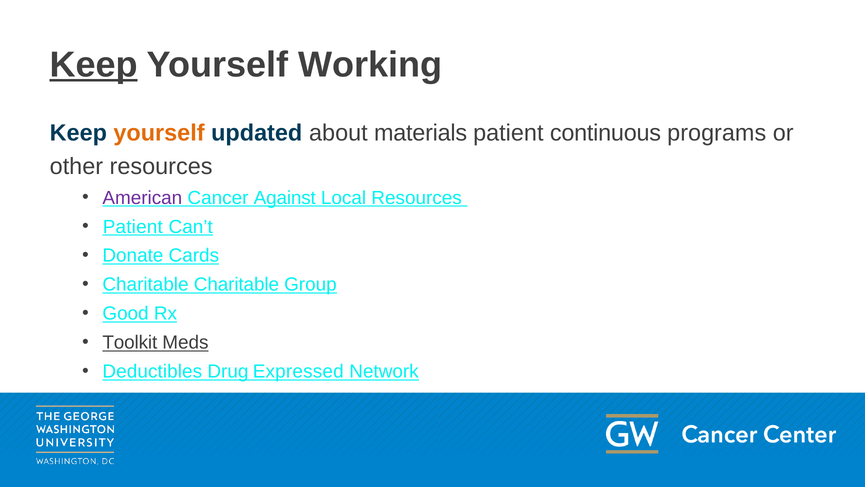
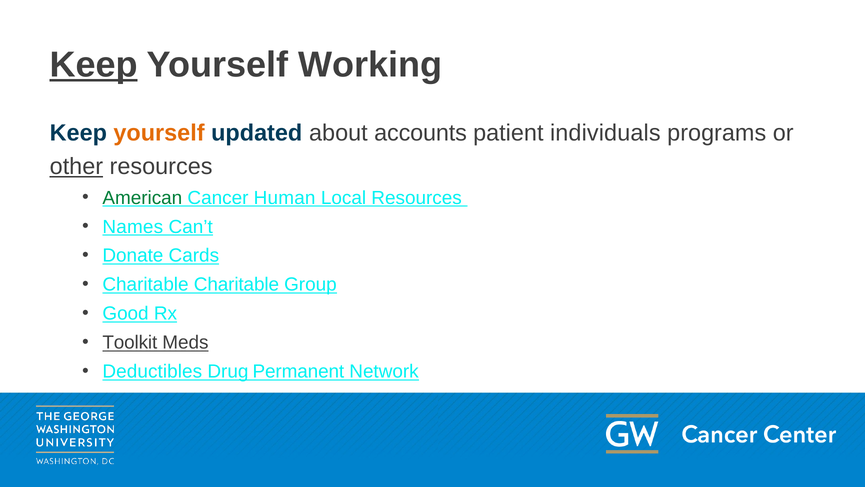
materials: materials -> accounts
continuous: continuous -> individuals
other underline: none -> present
American colour: purple -> green
Against: Against -> Human
Patient at (133, 227): Patient -> Names
Expressed: Expressed -> Permanent
